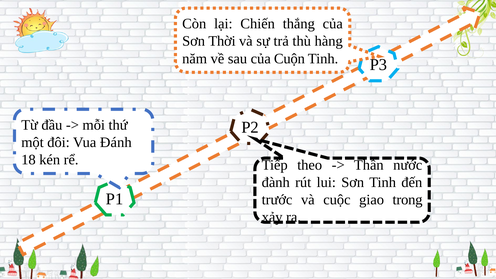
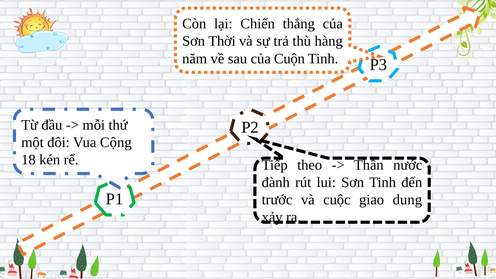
Đánh: Đánh -> Cộng
trong: trong -> dung
